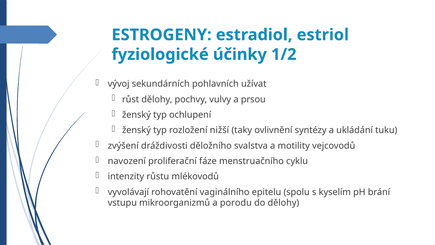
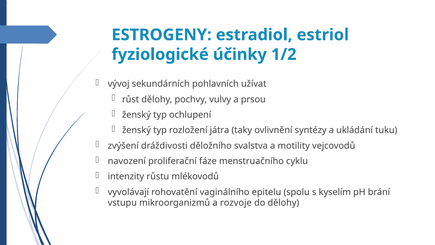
nižší: nižší -> játra
porodu: porodu -> rozvoje
